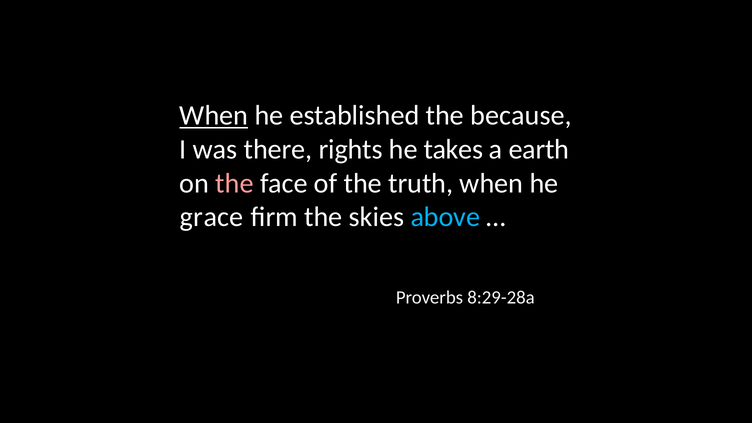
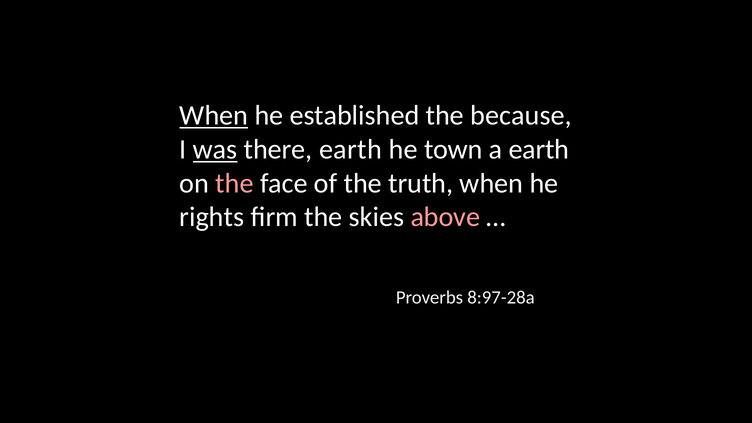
was underline: none -> present
there rights: rights -> earth
takes: takes -> town
grace: grace -> rights
above colour: light blue -> pink
8:29-28a: 8:29-28a -> 8:97-28a
